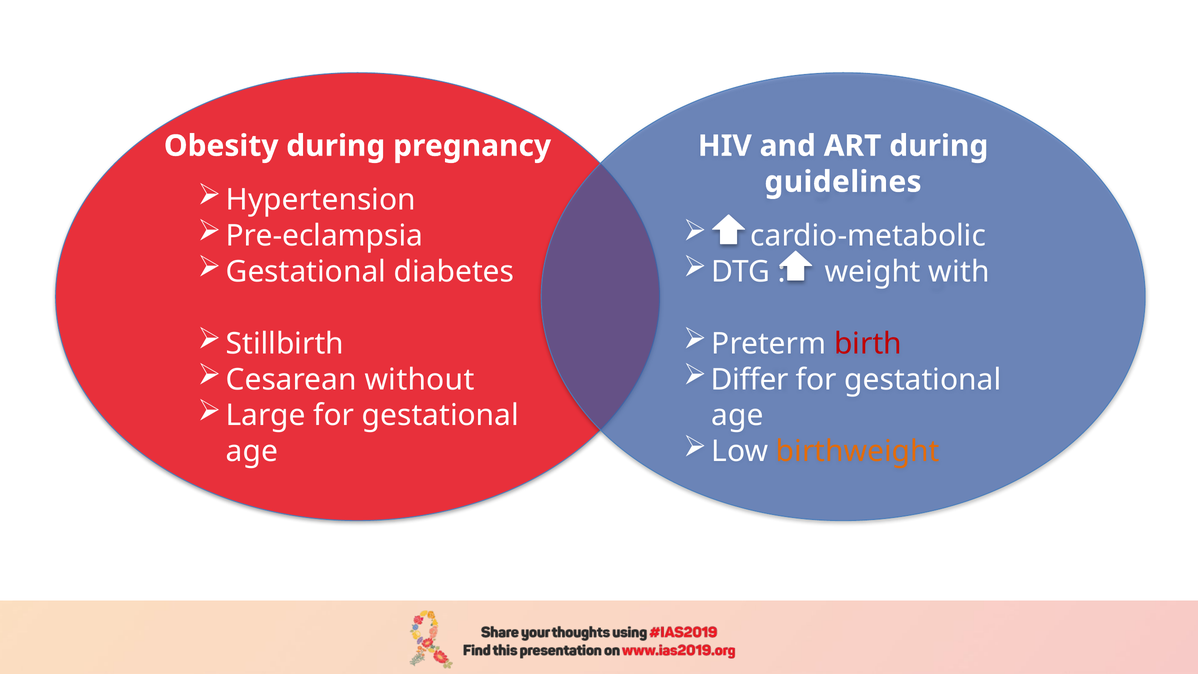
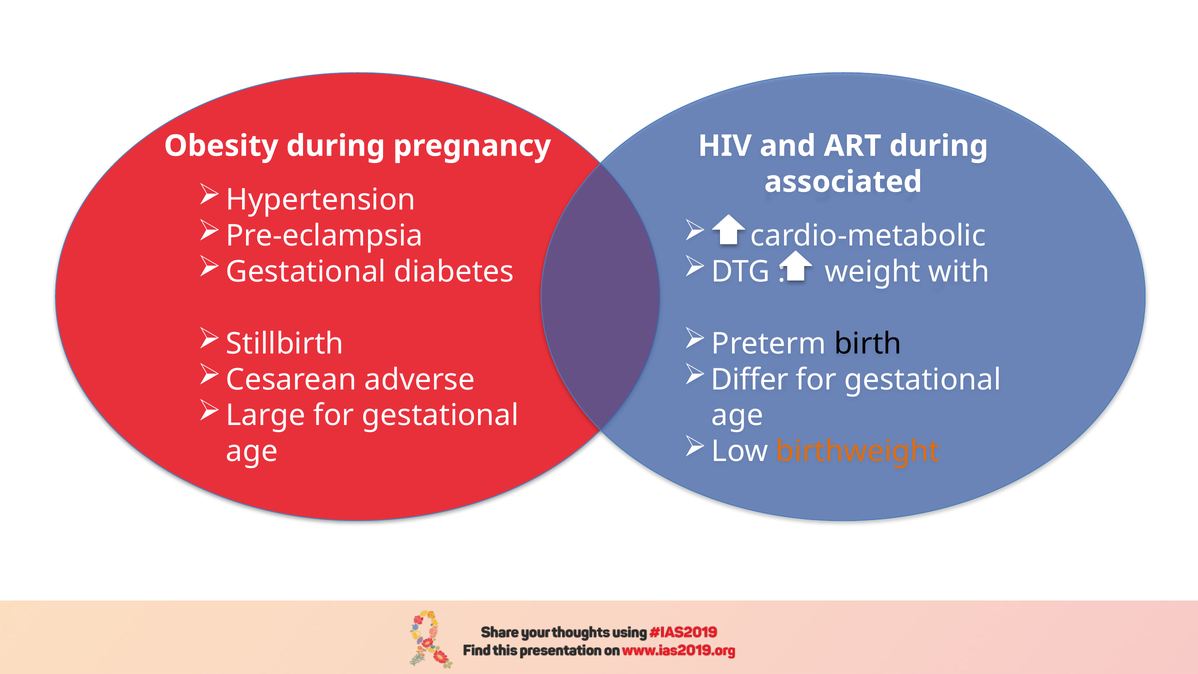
guidelines: guidelines -> associated
birth colour: red -> black
without: without -> adverse
